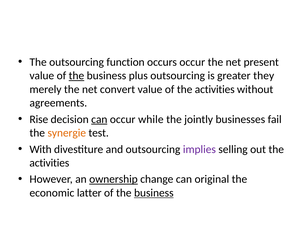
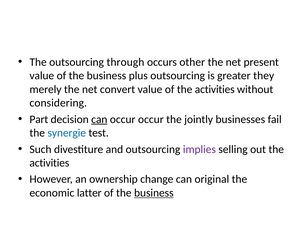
function: function -> through
occurs occur: occur -> other
the at (76, 76) underline: present -> none
agreements: agreements -> considering
Rise: Rise -> Part
occur while: while -> occur
synergie colour: orange -> blue
With: With -> Such
ownership underline: present -> none
